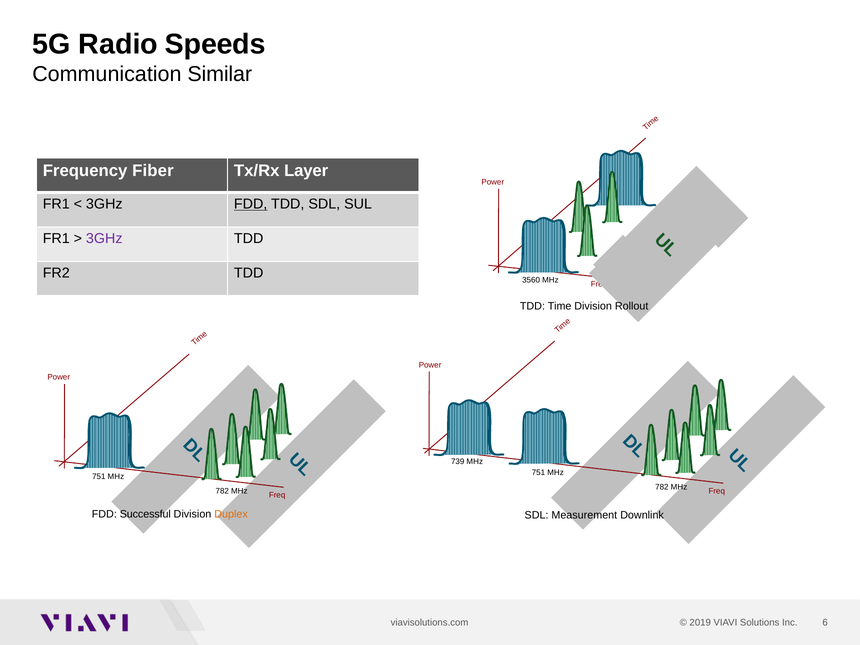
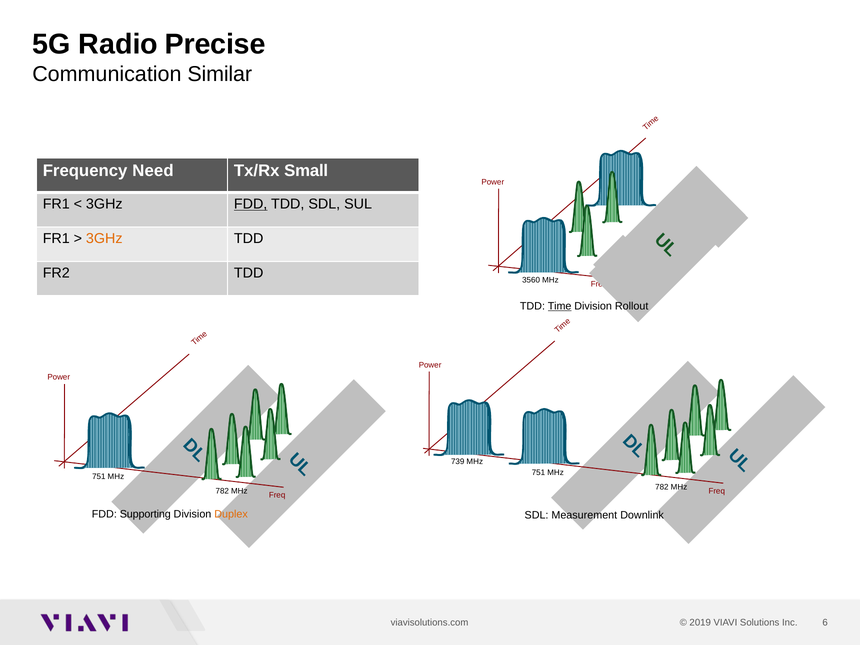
Speeds: Speeds -> Precise
Fiber: Fiber -> Need
Layer: Layer -> Small
3GHz at (104, 238) colour: purple -> orange
Time underline: none -> present
Successful: Successful -> Supporting
